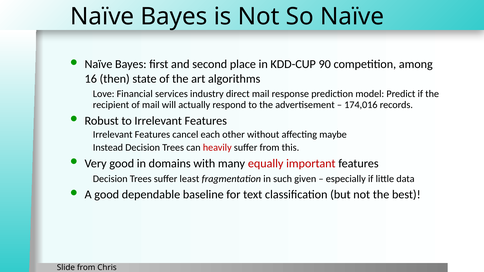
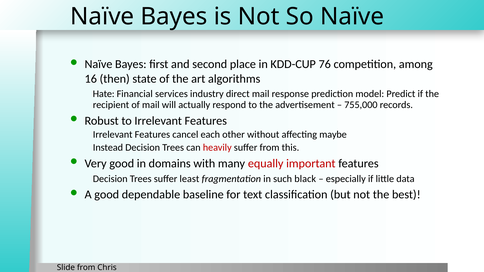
90: 90 -> 76
Love: Love -> Hate
174,016: 174,016 -> 755,000
given: given -> black
